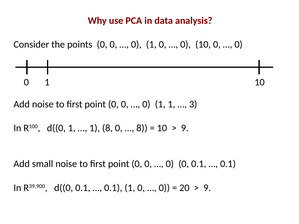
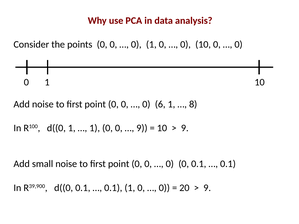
1 at (160, 104): 1 -> 6
3: 3 -> 8
8 at (107, 128): 8 -> 0
8 at (142, 128): 8 -> 9
